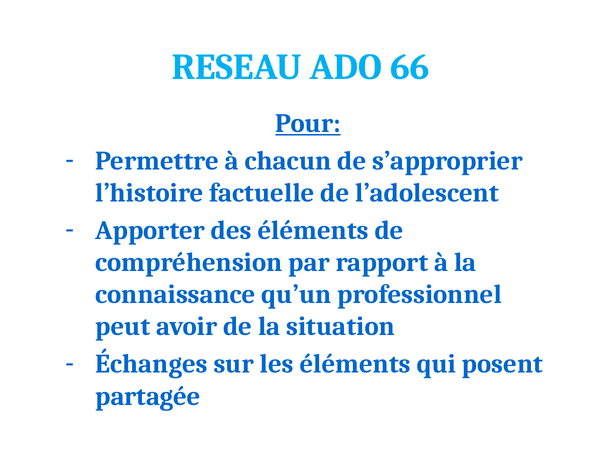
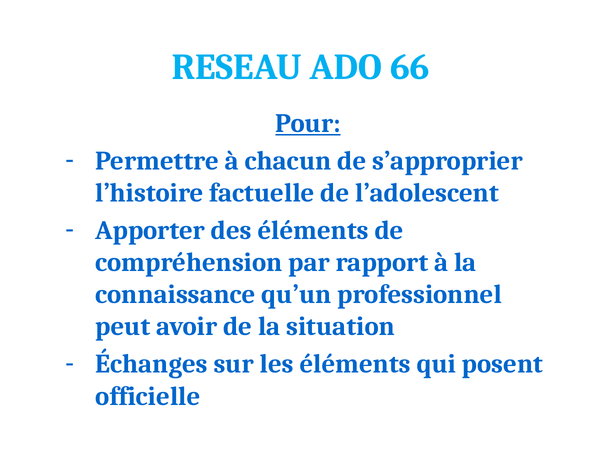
partagée: partagée -> officielle
